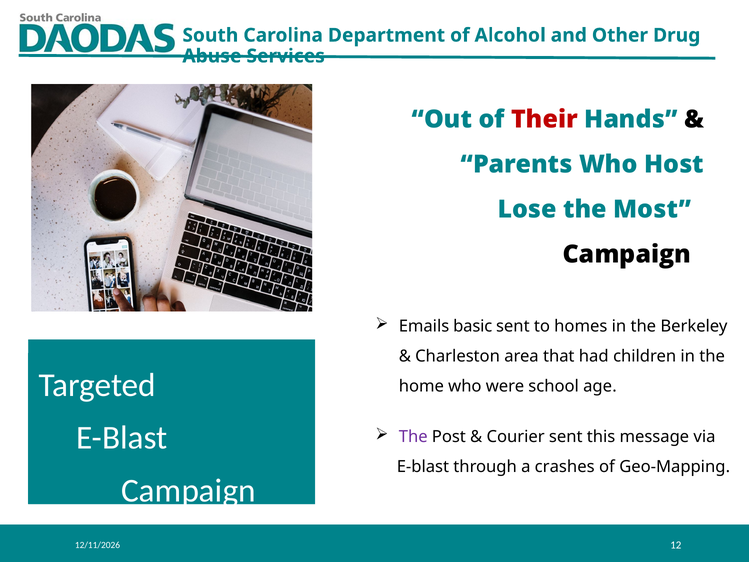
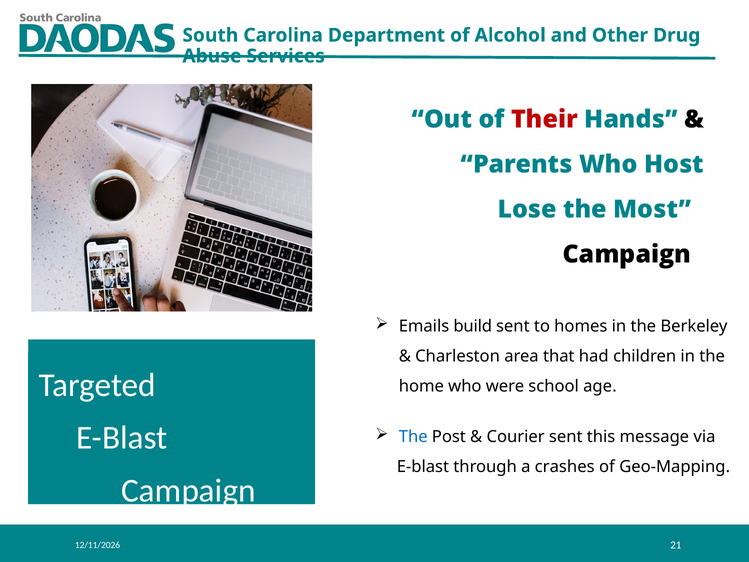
basic: basic -> build
The at (413, 437) colour: purple -> blue
12: 12 -> 21
